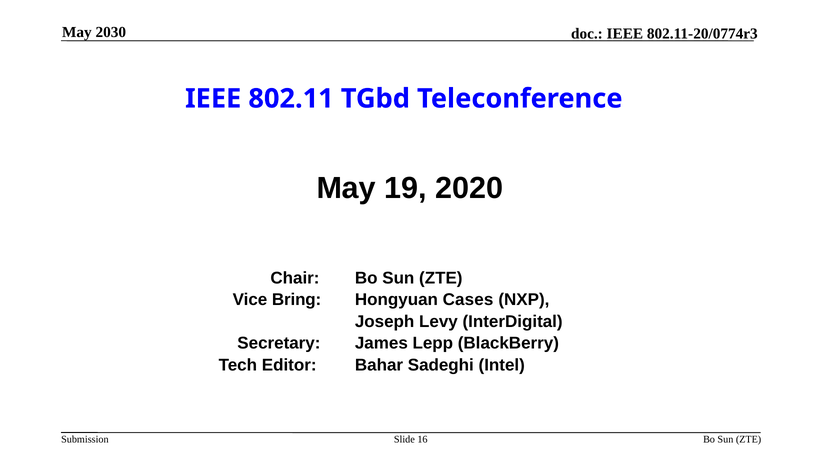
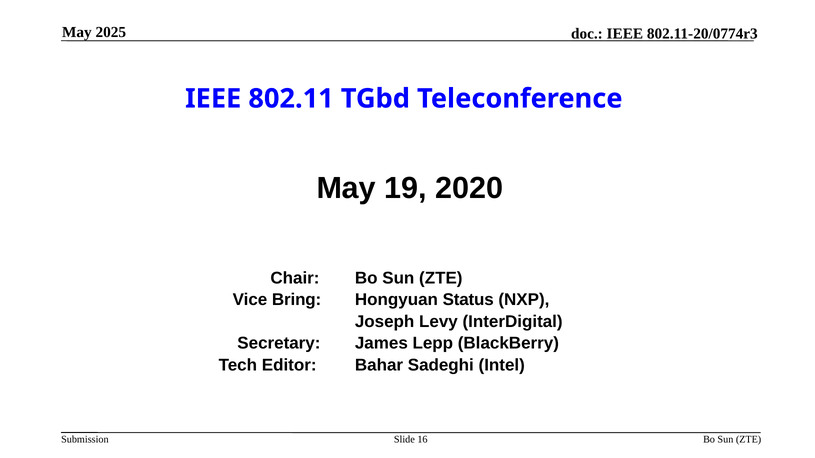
2030: 2030 -> 2025
Cases: Cases -> Status
